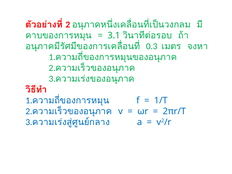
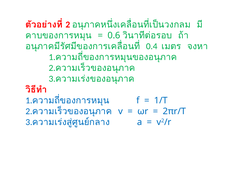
3.1: 3.1 -> 0.6
0.3: 0.3 -> 0.4
